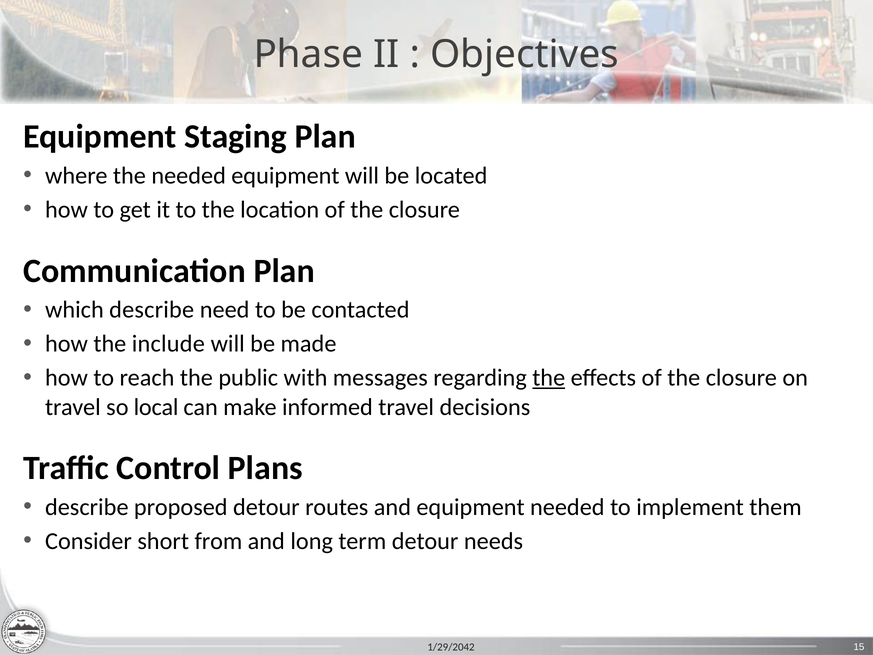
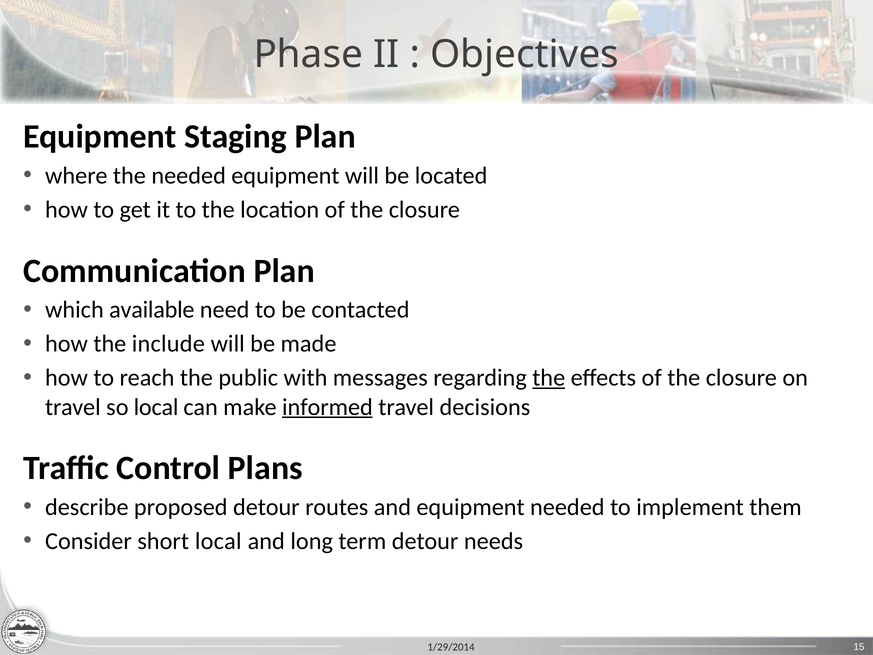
which describe: describe -> available
informed underline: none -> present
short from: from -> local
1/29/2042: 1/29/2042 -> 1/29/2014
